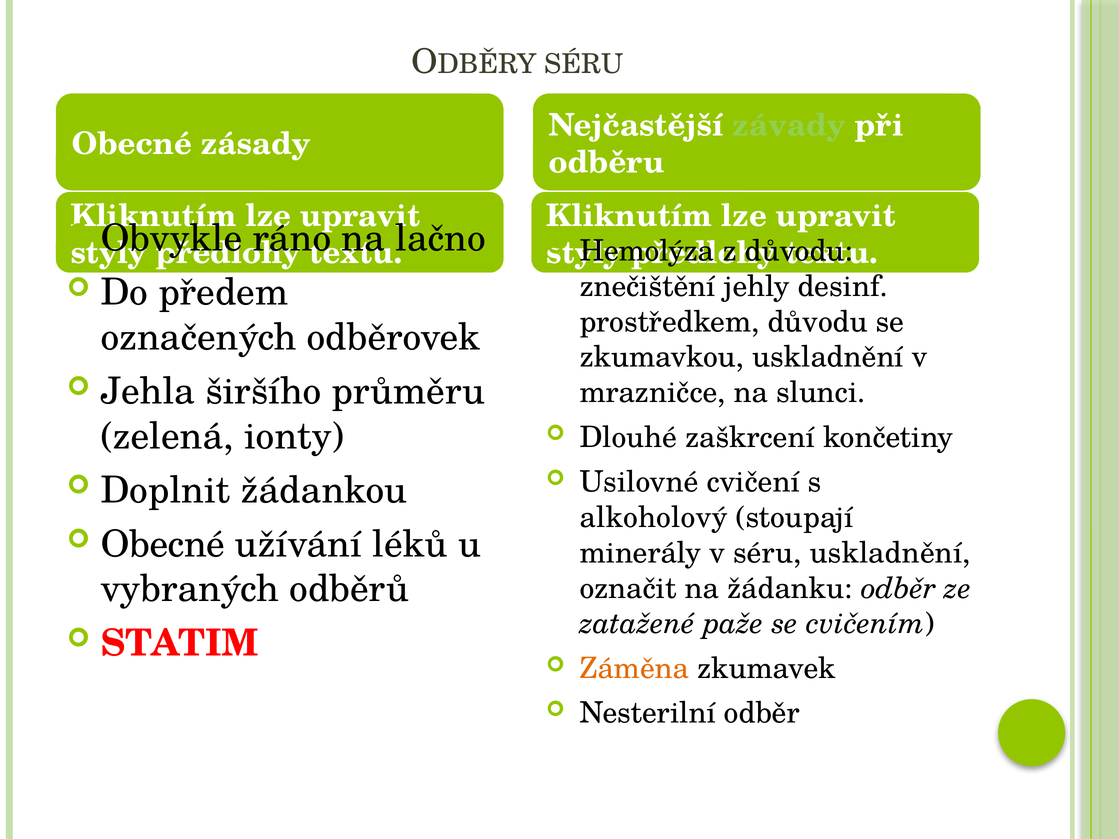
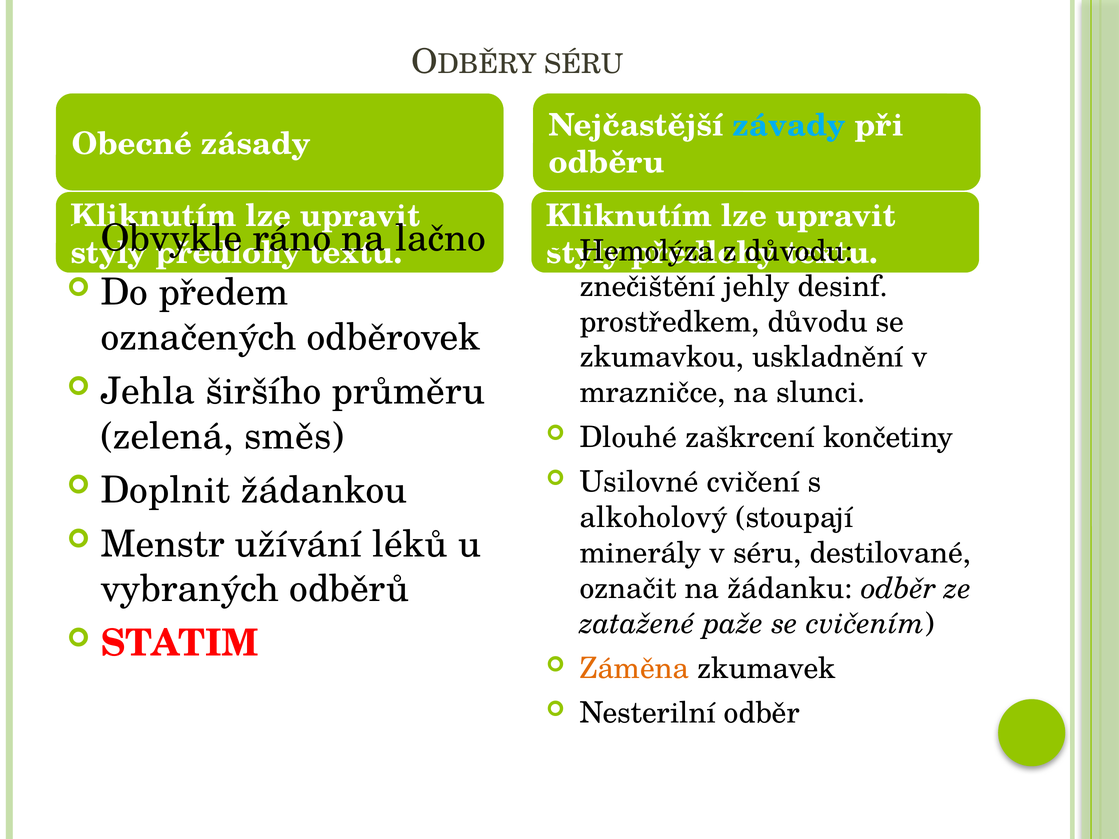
závady colour: light green -> light blue
ionty: ionty -> směs
Obecné at (163, 545): Obecné -> Menstr
séru uskladnění: uskladnění -> destilované
